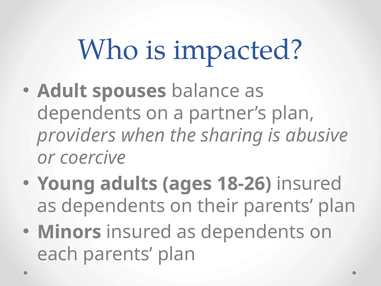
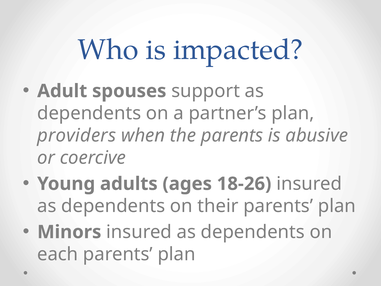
balance: balance -> support
the sharing: sharing -> parents
